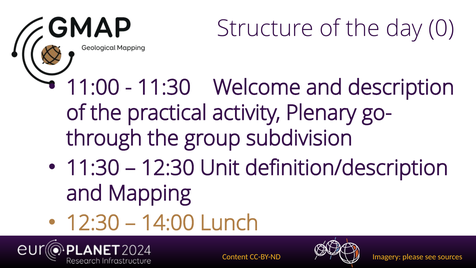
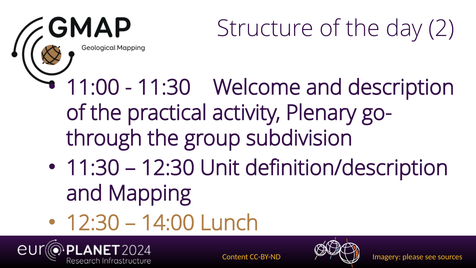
0: 0 -> 2
